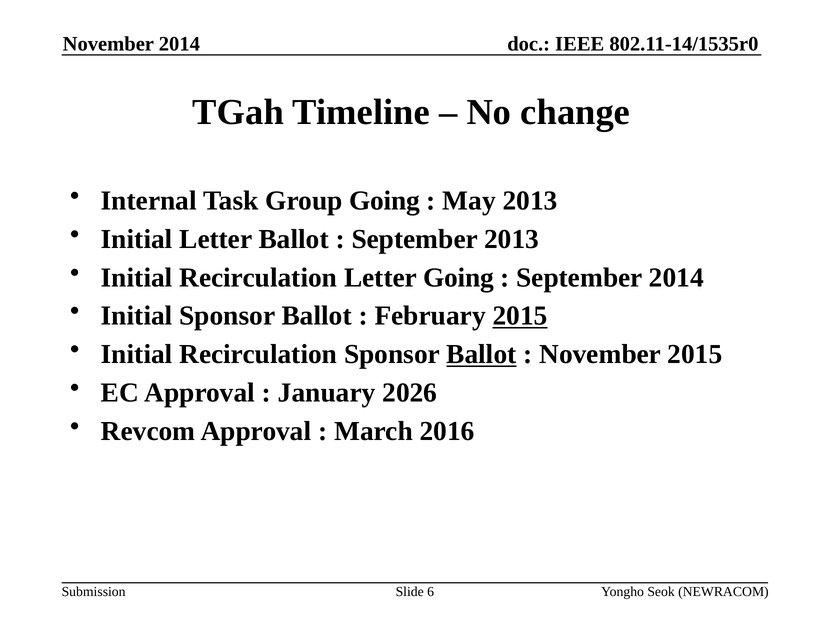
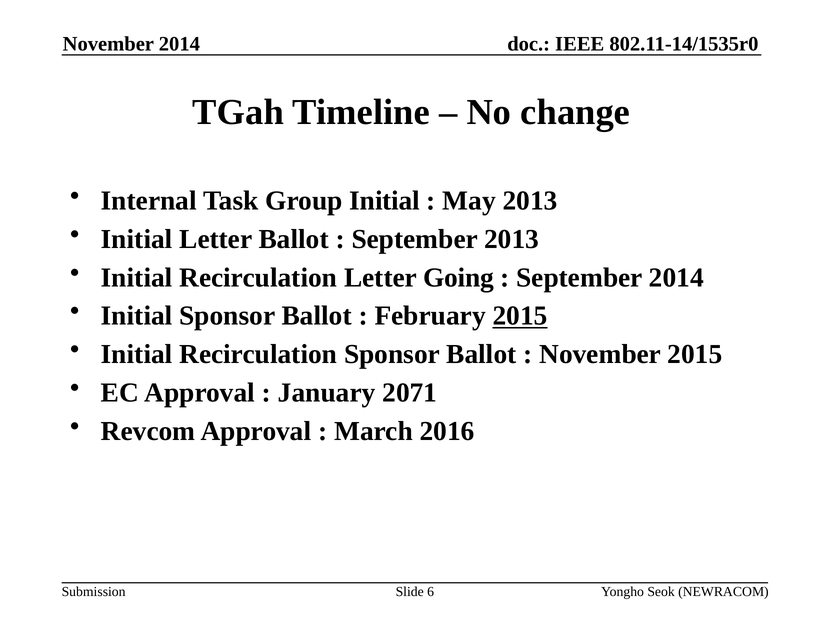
Group Going: Going -> Initial
Ballot at (481, 354) underline: present -> none
2026: 2026 -> 2071
